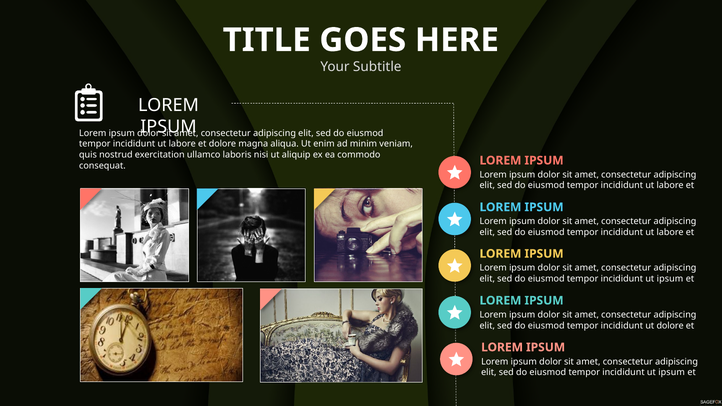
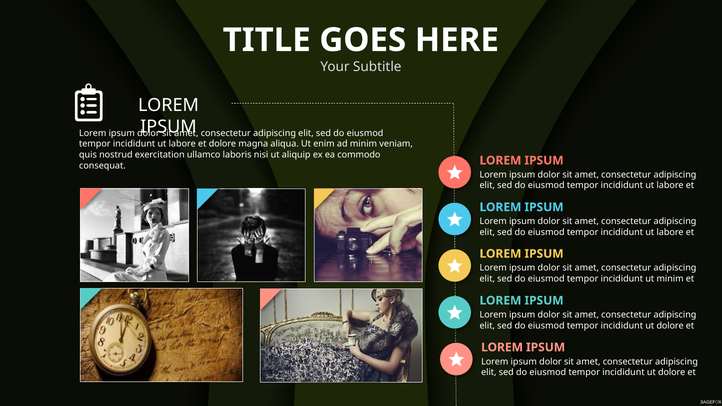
ipsum at (670, 279): ipsum -> minim
ipsum at (672, 372): ipsum -> dolore
